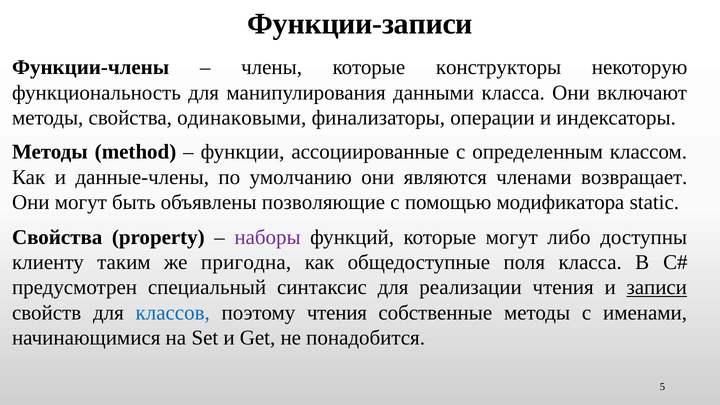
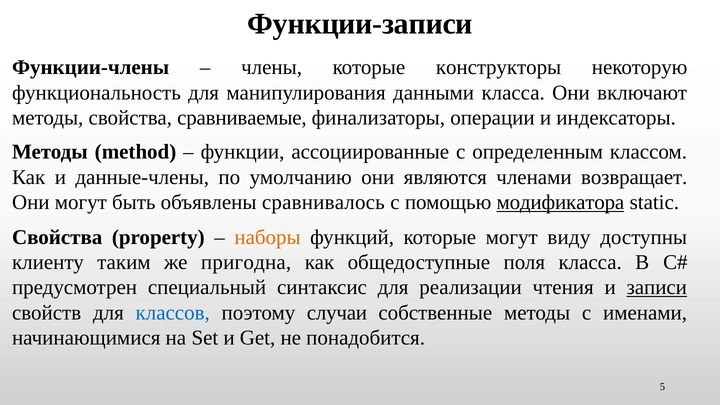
одинаковыми: одинаковыми -> сравниваемые
позволяющие: позволяющие -> сравнивалось
модификатора underline: none -> present
наборы colour: purple -> orange
либо: либо -> виду
поэтому чтения: чтения -> случаи
